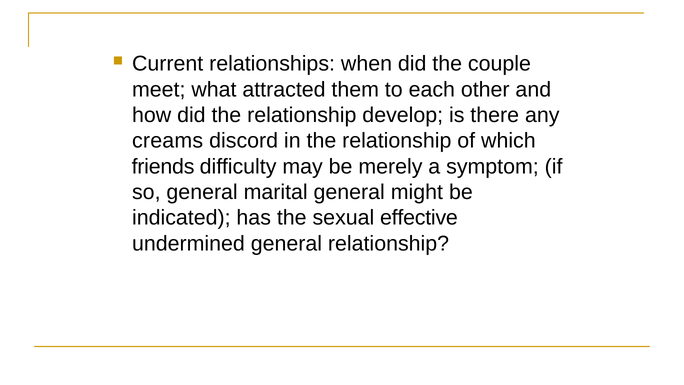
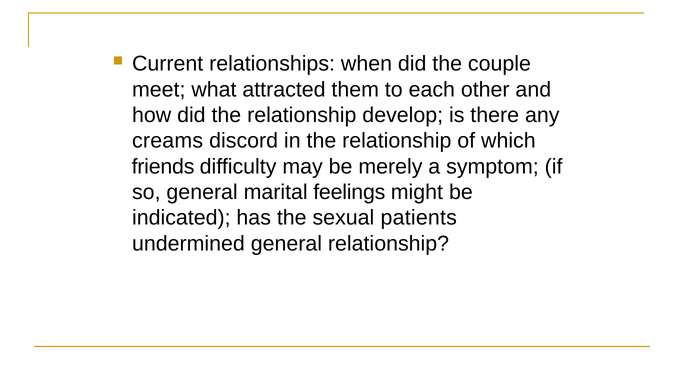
marital general: general -> feelings
effective: effective -> patients
